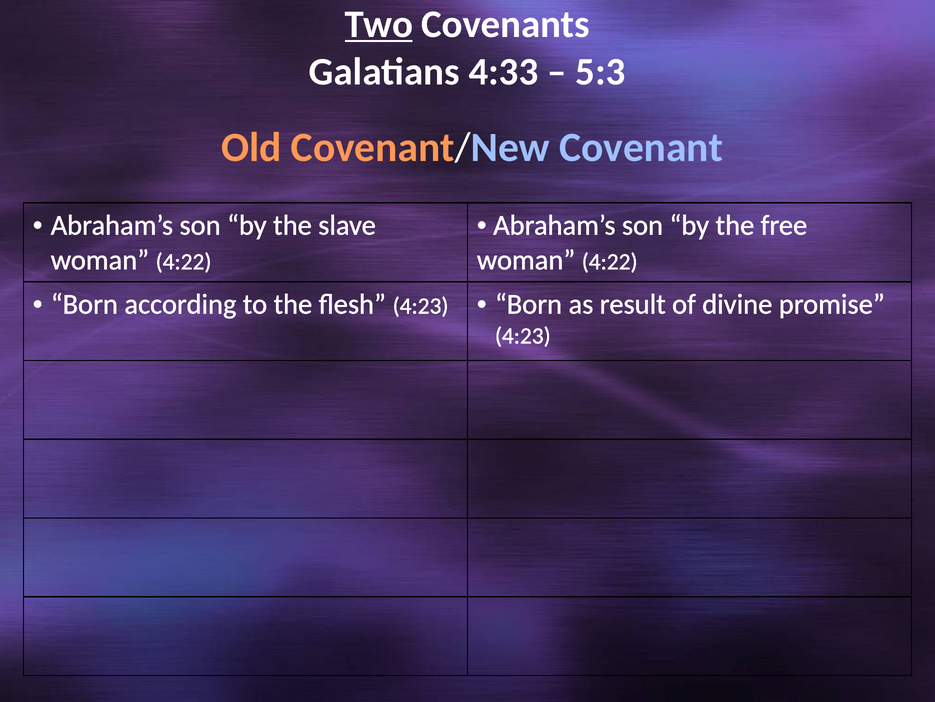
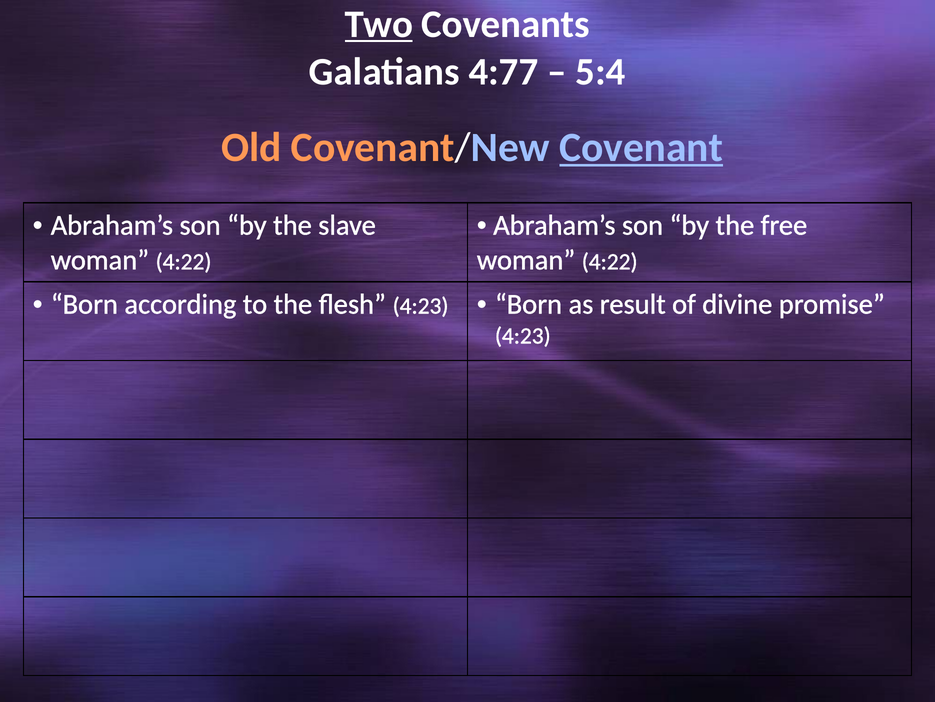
4:33: 4:33 -> 4:77
5:3: 5:3 -> 5:4
Covenant underline: none -> present
